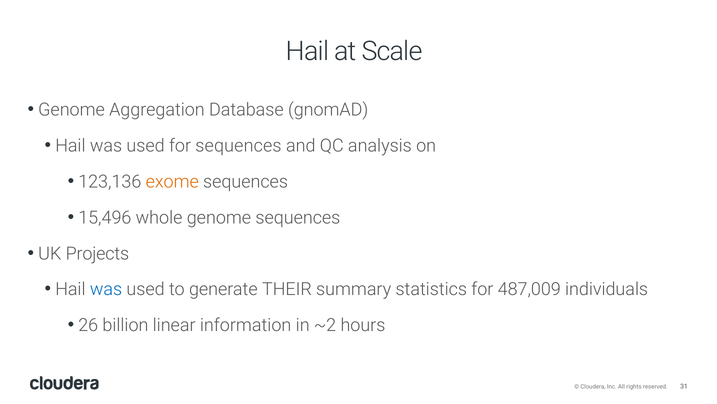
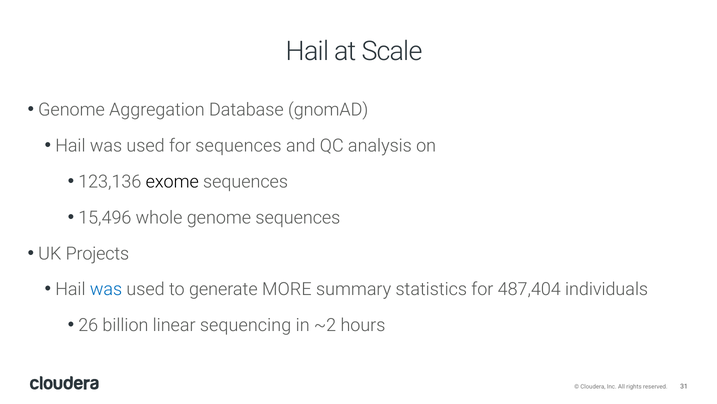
exome colour: orange -> black
THEIR: THEIR -> MORE
487,009: 487,009 -> 487,404
information: information -> sequencing
